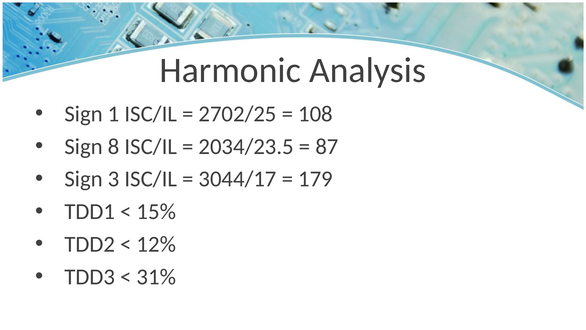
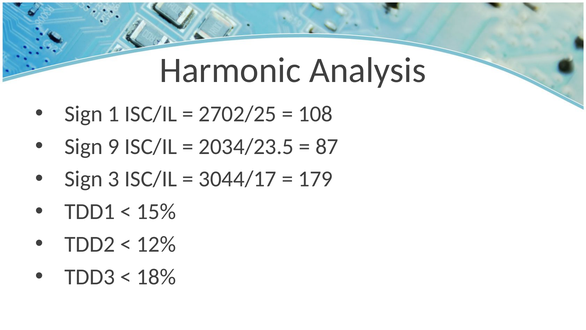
8: 8 -> 9
31%: 31% -> 18%
